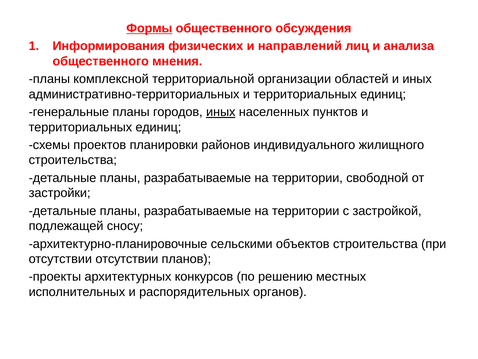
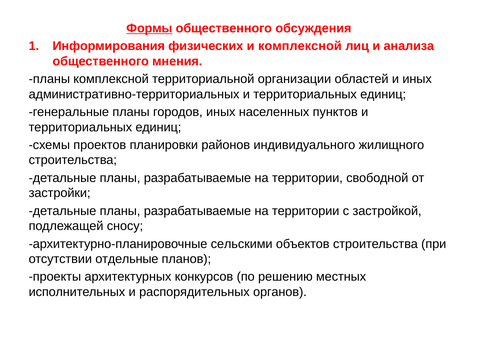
и направлений: направлений -> комплексной
иных at (221, 112) underline: present -> none
отсутствии отсутствии: отсутствии -> отдельные
